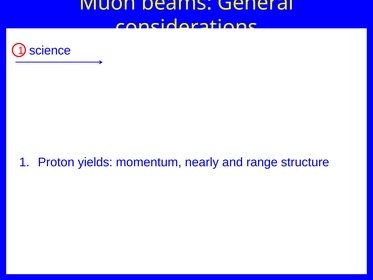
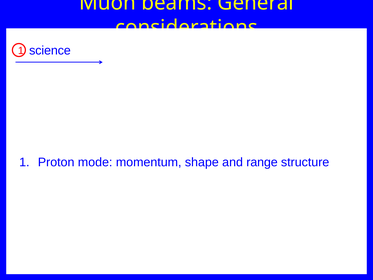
yields: yields -> mode
nearly: nearly -> shape
